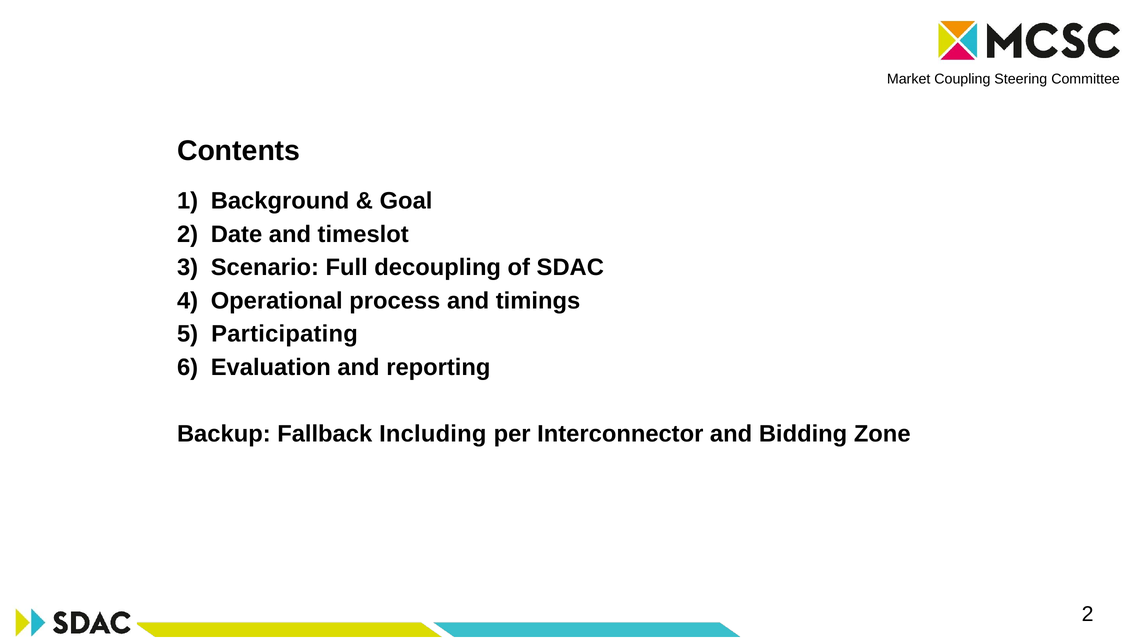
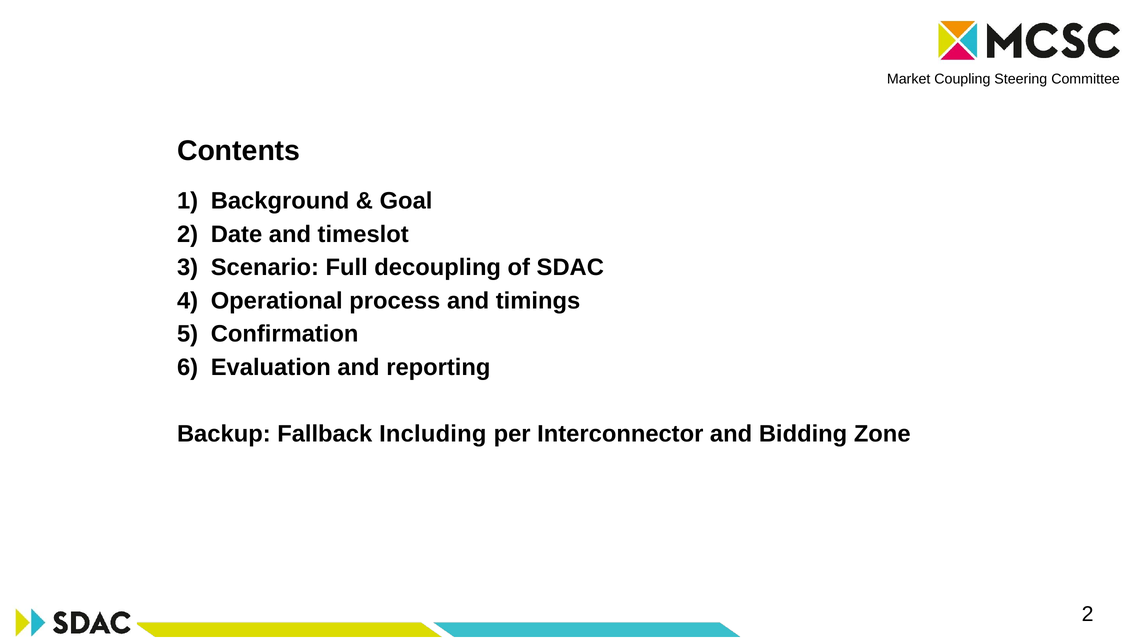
Participating: Participating -> Confirmation
